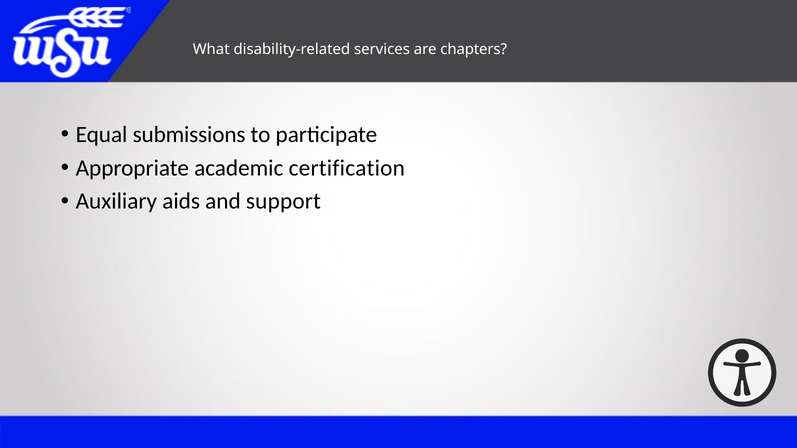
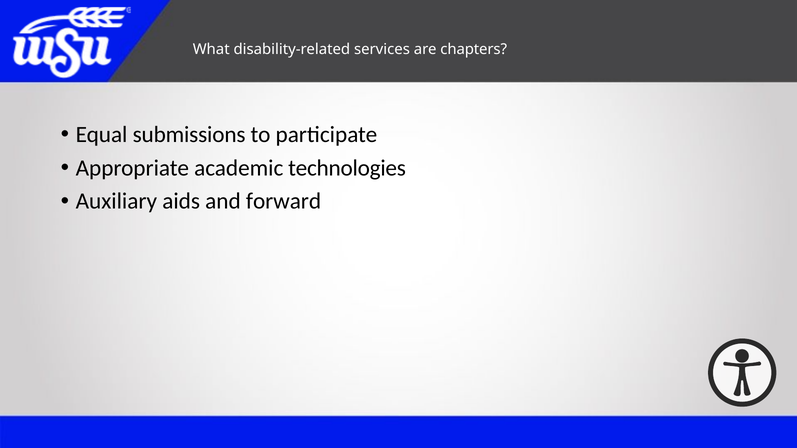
certification: certification -> technologies
support: support -> forward
